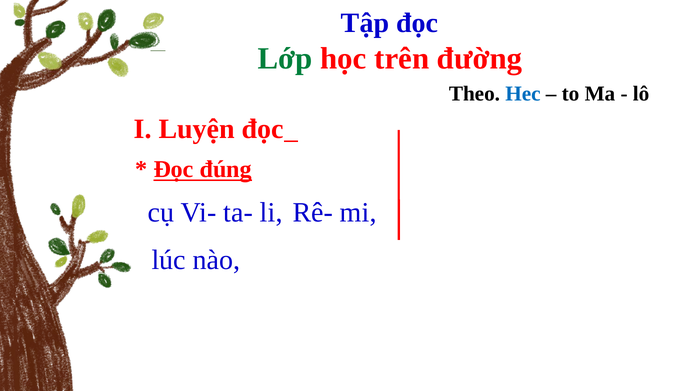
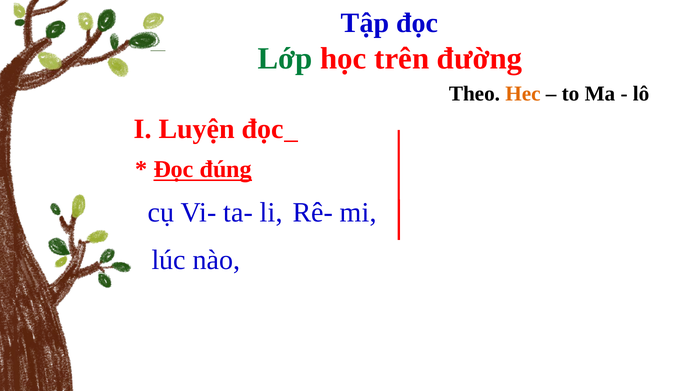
Hec colour: blue -> orange
